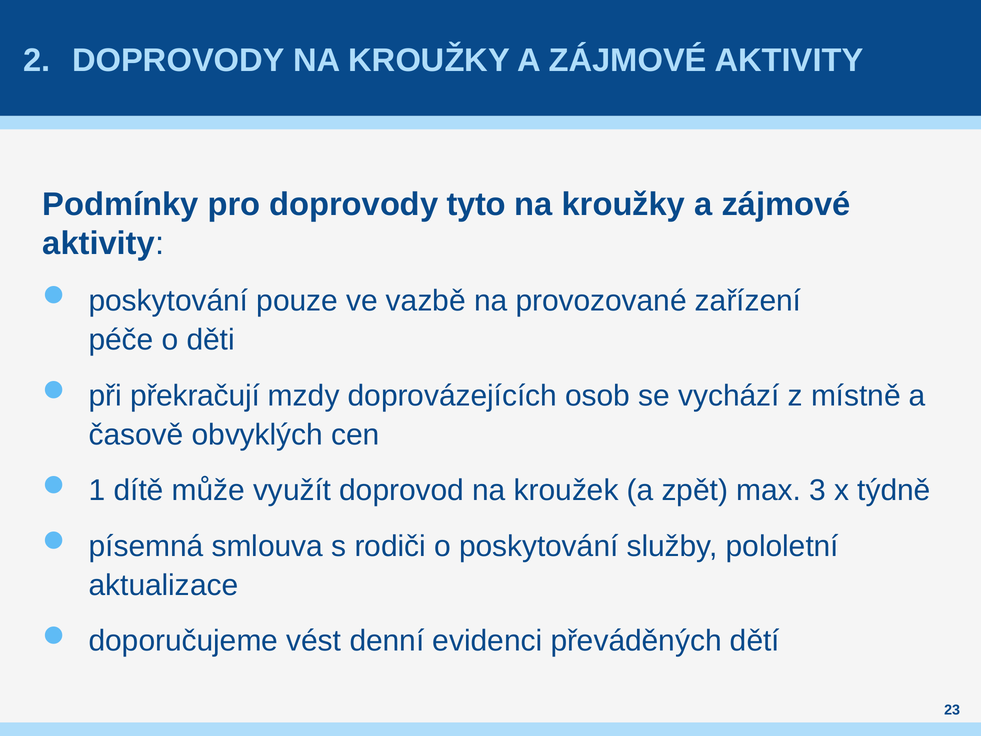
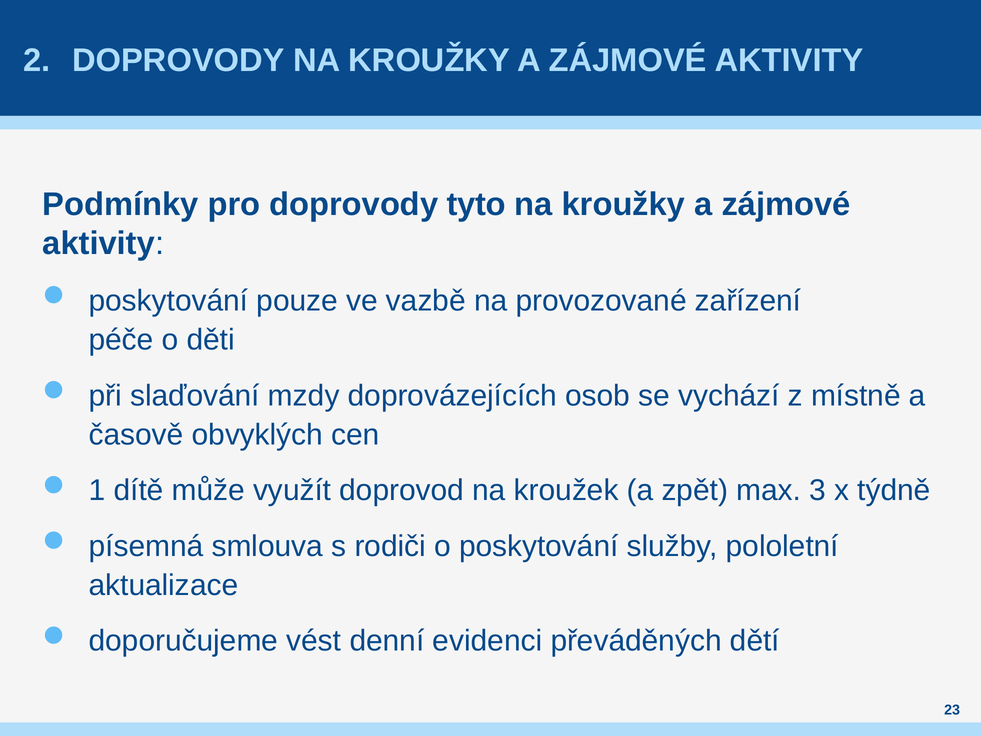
překračují: překračují -> slaďování
